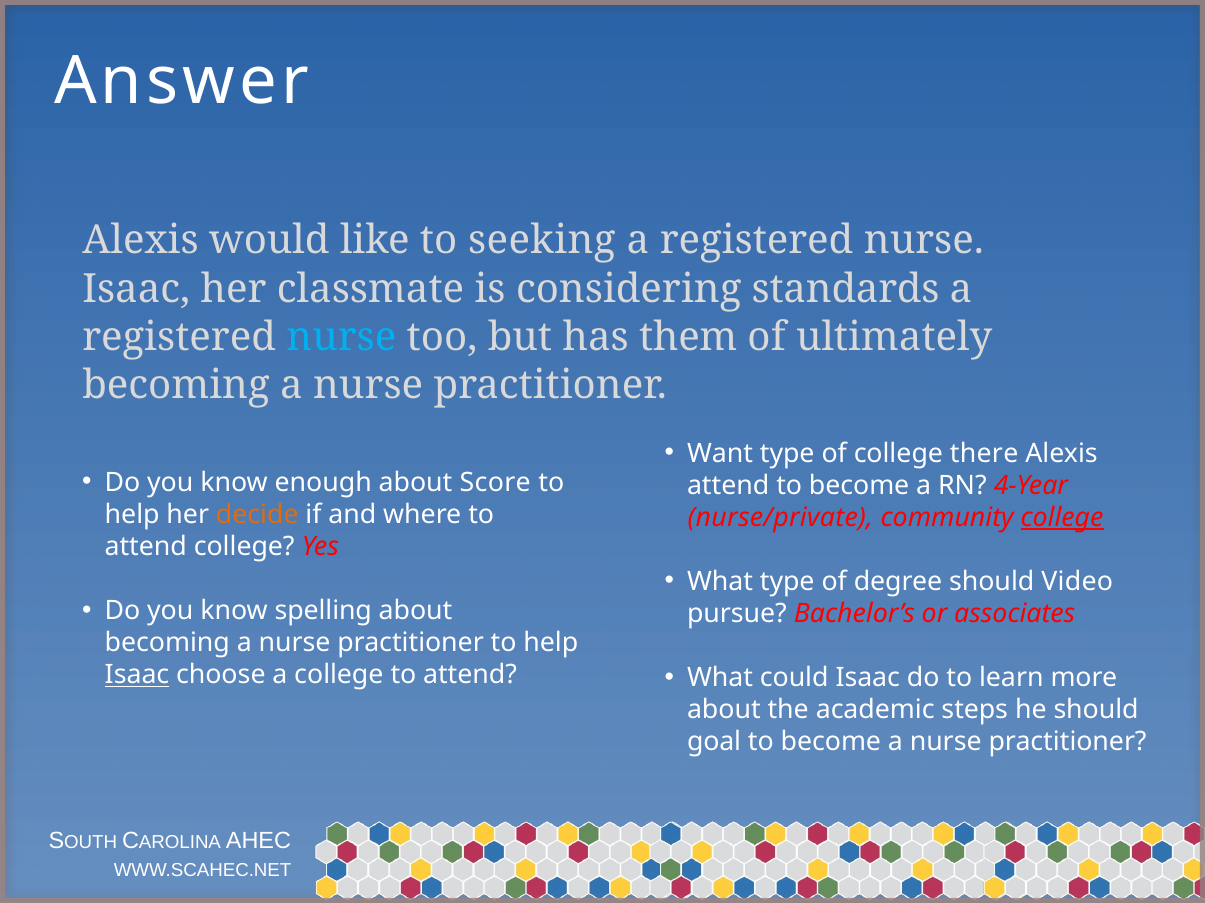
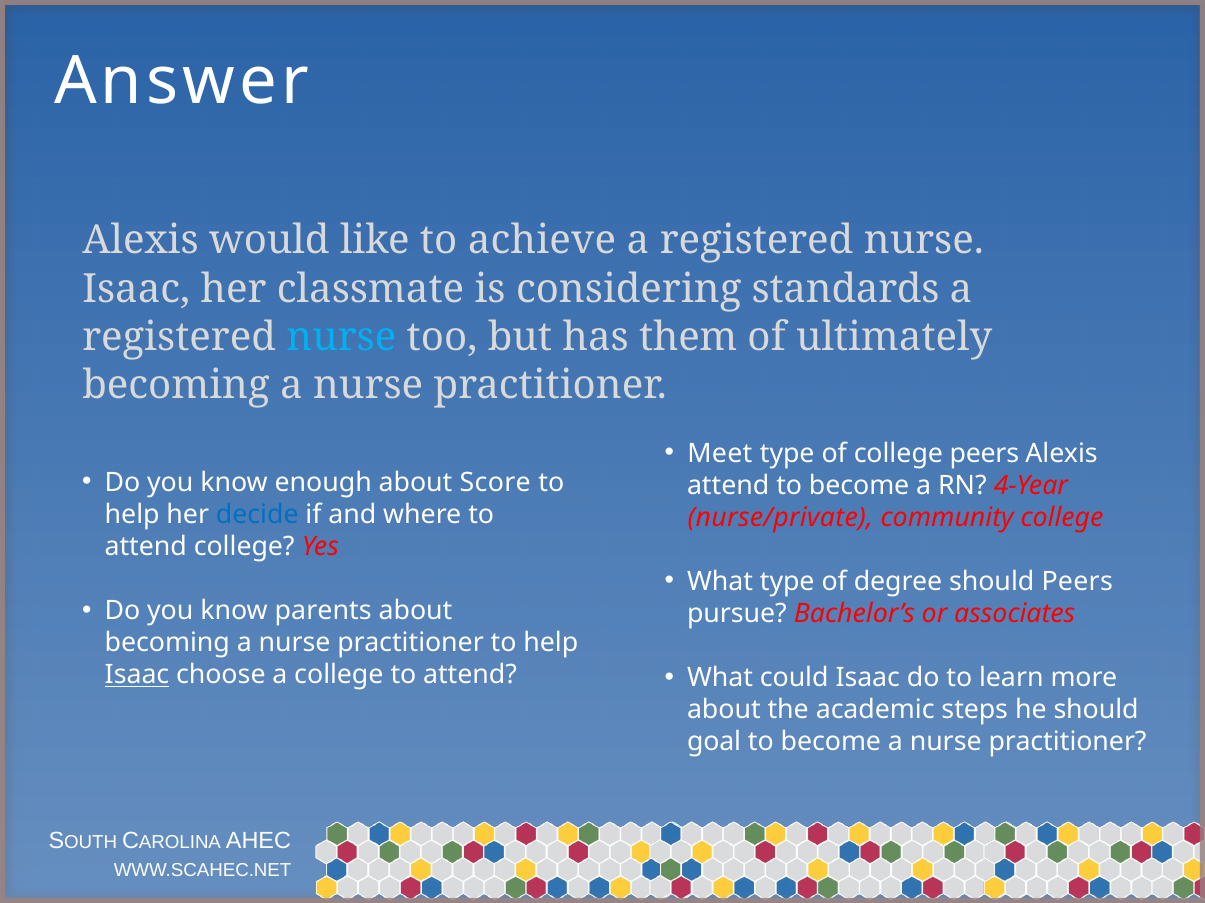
seeking: seeking -> achieve
Want: Want -> Meet
college there: there -> peers
decide colour: orange -> blue
college at (1062, 518) underline: present -> none
should Video: Video -> Peers
spelling: spelling -> parents
